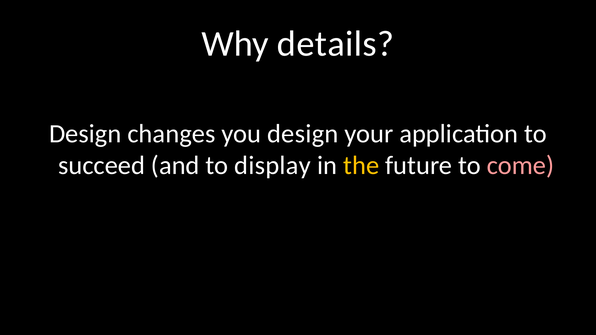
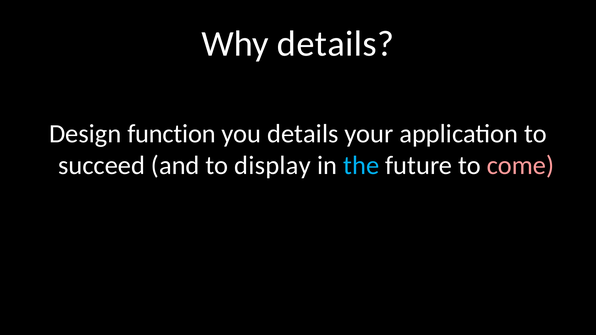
changes: changes -> function
you design: design -> details
the colour: yellow -> light blue
